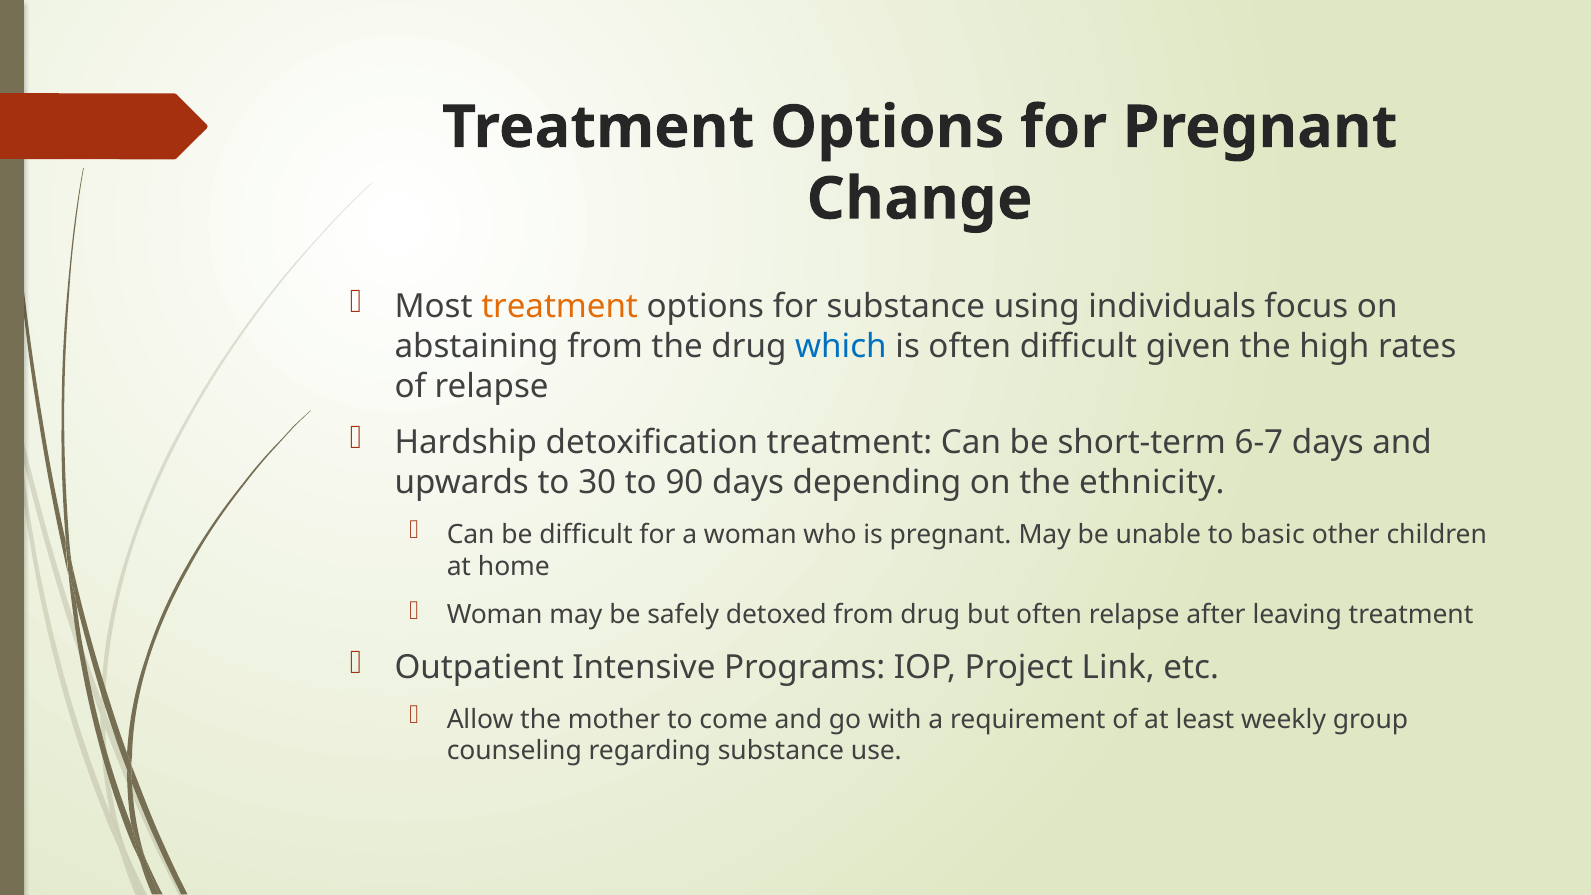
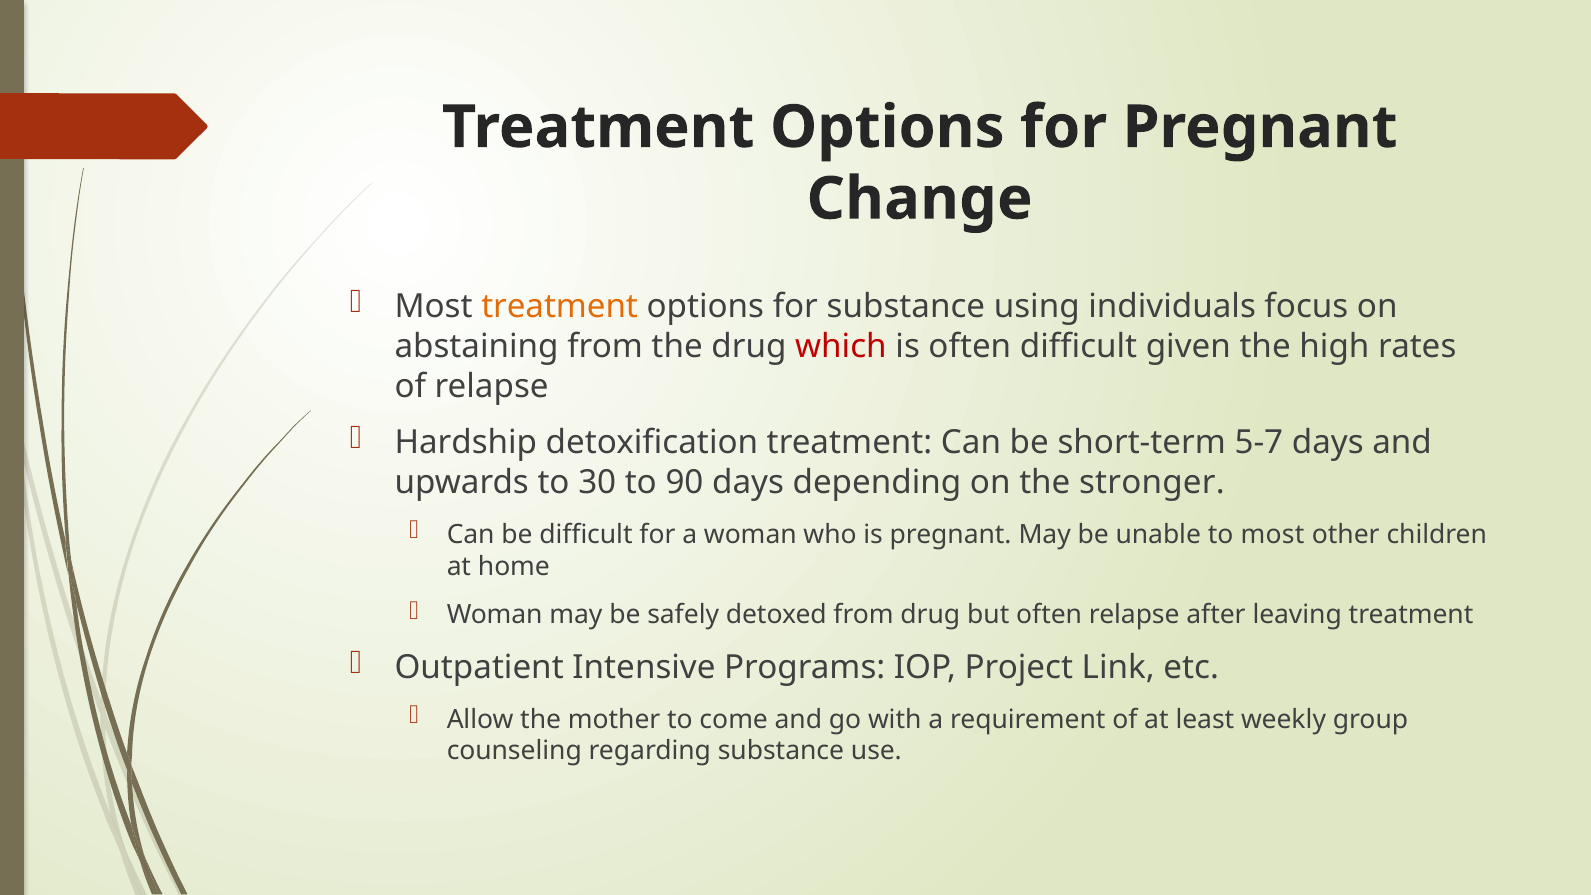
which colour: blue -> red
6-7: 6-7 -> 5-7
ethnicity: ethnicity -> stronger
to basic: basic -> most
